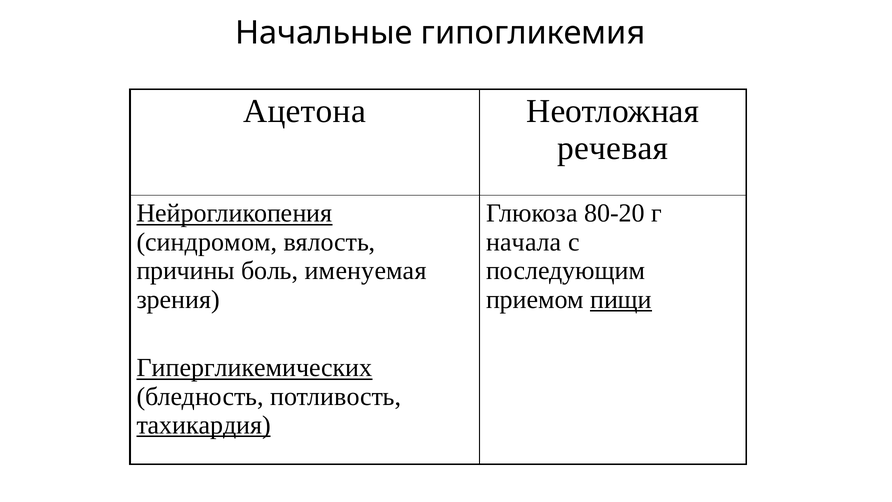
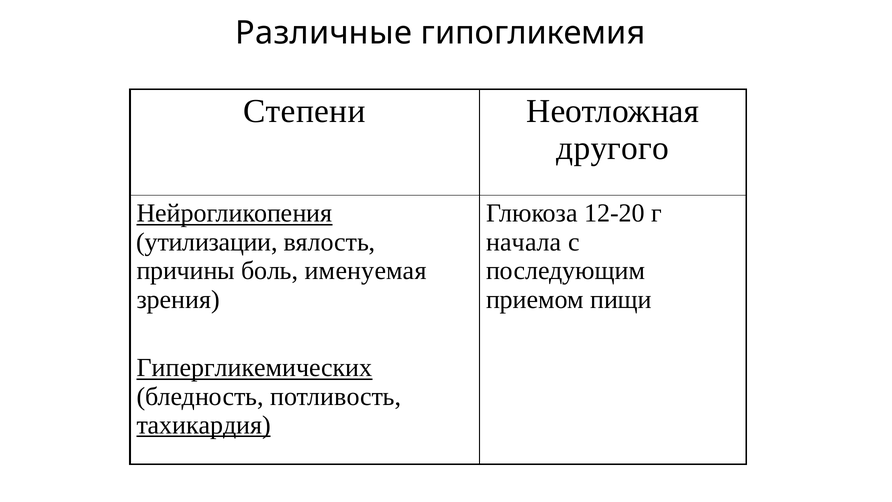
Начальные: Начальные -> Различные
Ацетона: Ацетона -> Степени
речевая: речевая -> другого
80-20: 80-20 -> 12-20
синдромом: синдромом -> утилизации
пищи underline: present -> none
